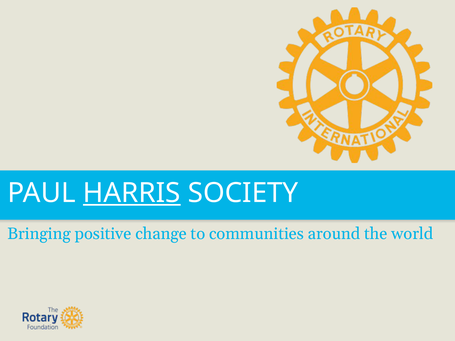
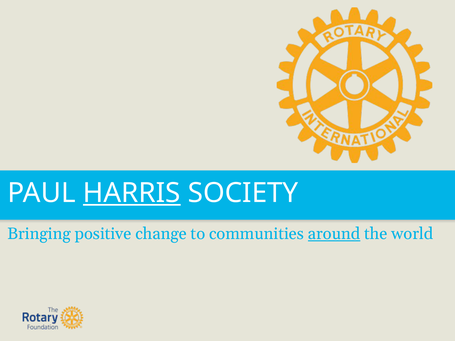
around underline: none -> present
